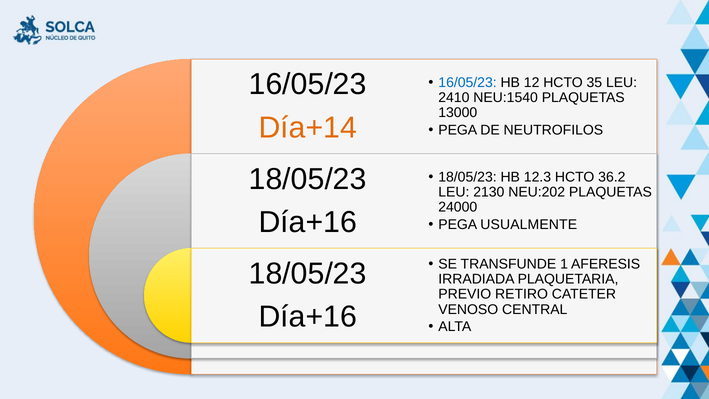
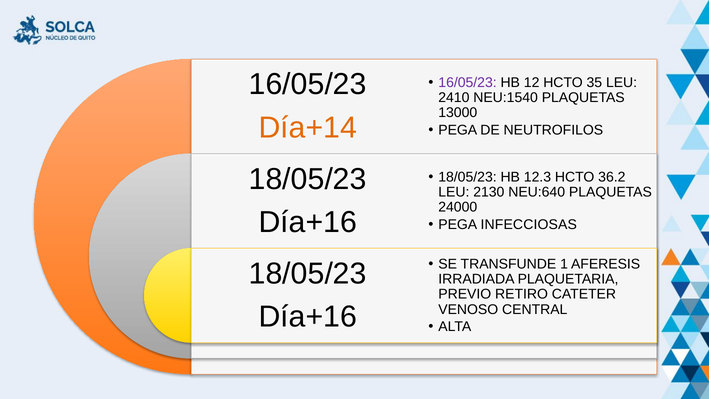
16/05/23 at (468, 82) colour: blue -> purple
NEU:202: NEU:202 -> NEU:640
USUALMENTE: USUALMENTE -> INFECCIOSAS
